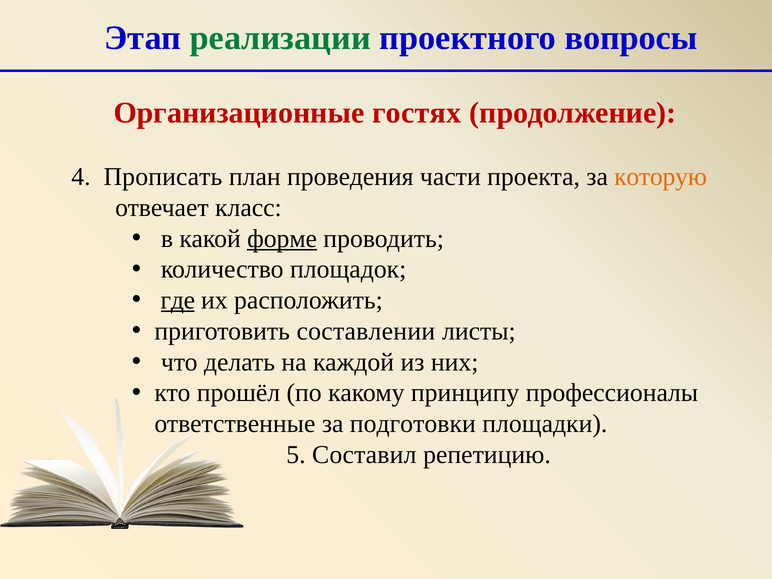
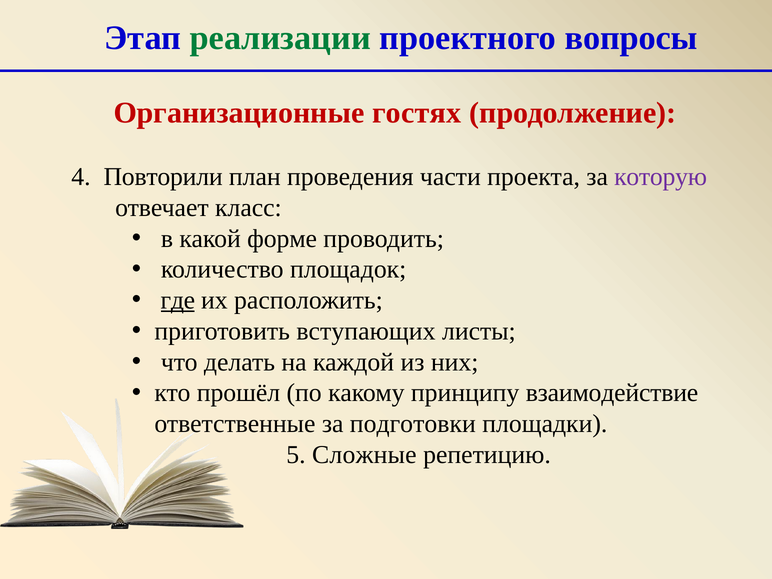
Прописать: Прописать -> Повторили
которую colour: orange -> purple
форме underline: present -> none
составлении: составлении -> вступающих
профессионалы: профессионалы -> взаимодействие
Составил: Составил -> Сложные
